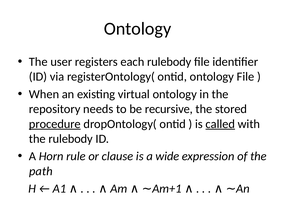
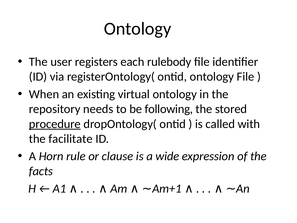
recursive: recursive -> following
called underline: present -> none
the rulebody: rulebody -> facilitate
path: path -> facts
